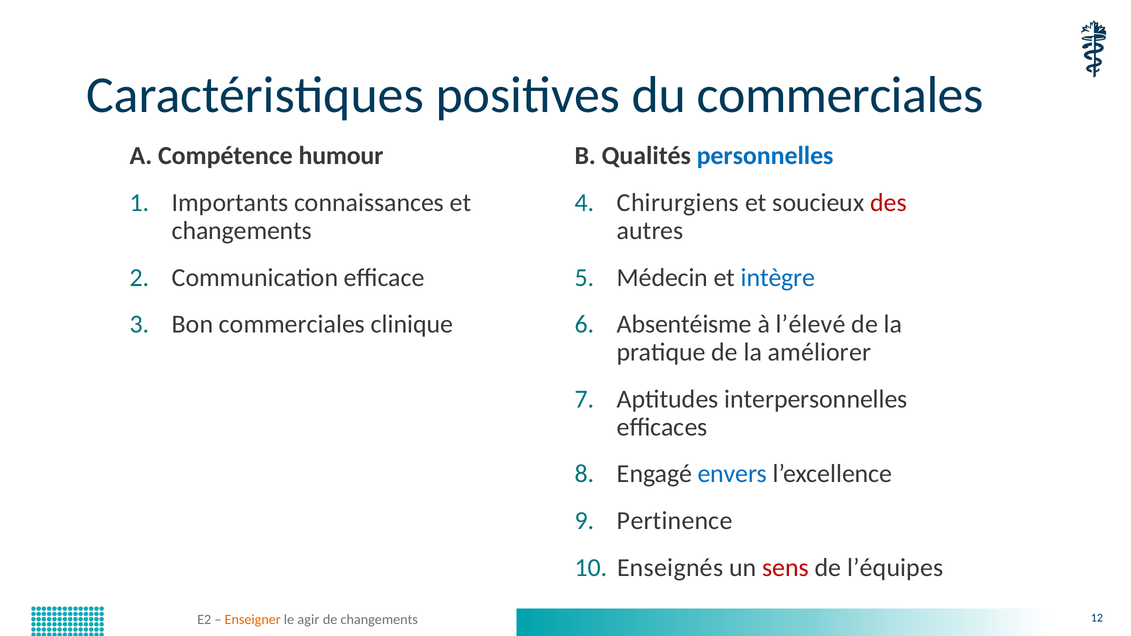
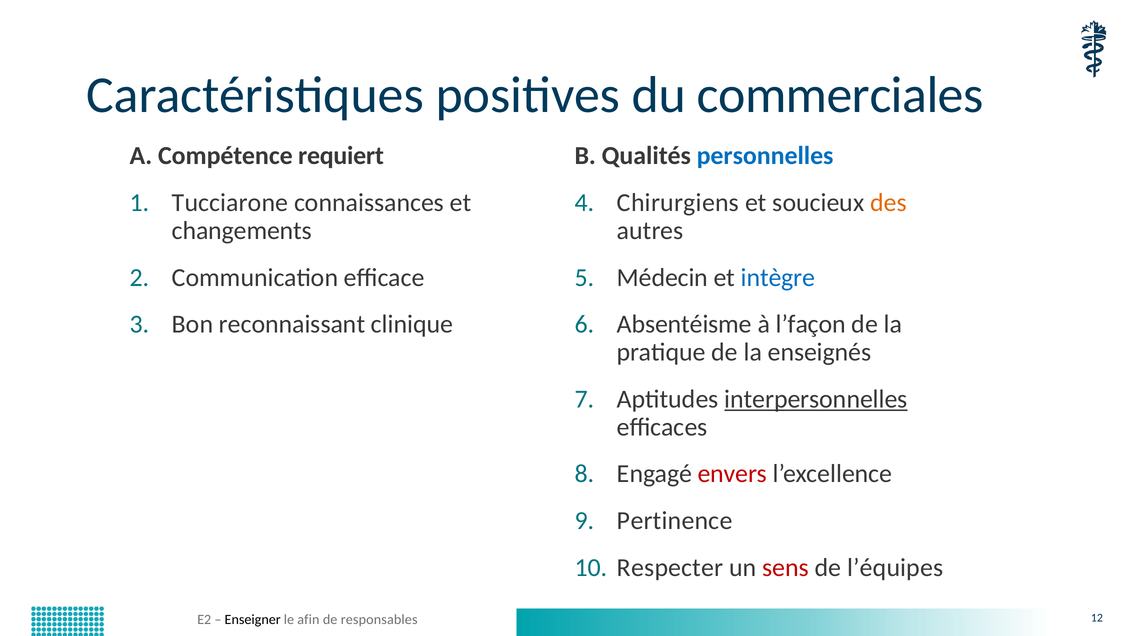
humour: humour -> requiert
des colour: red -> orange
Importants: Importants -> Tucciarone
Bon commerciales: commerciales -> reconnaissant
l’élevé: l’élevé -> l’façon
améliorer: améliorer -> enseignés
interpersonnelles underline: none -> present
envers colour: blue -> red
Enseignés: Enseignés -> Respecter
Enseigner colour: orange -> black
agir: agir -> afin
de changements: changements -> responsables
